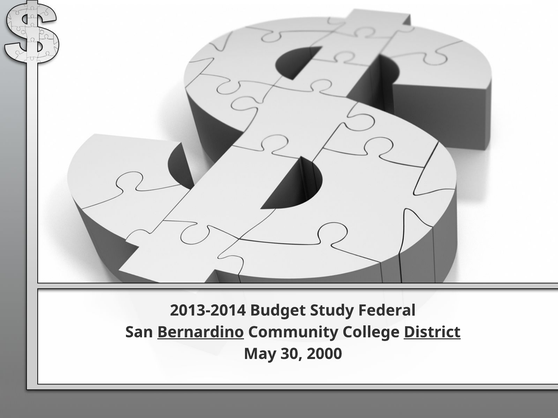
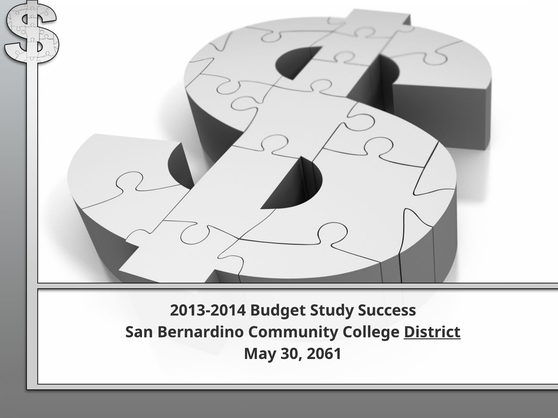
Federal: Federal -> Success
Bernardino underline: present -> none
2000: 2000 -> 2061
